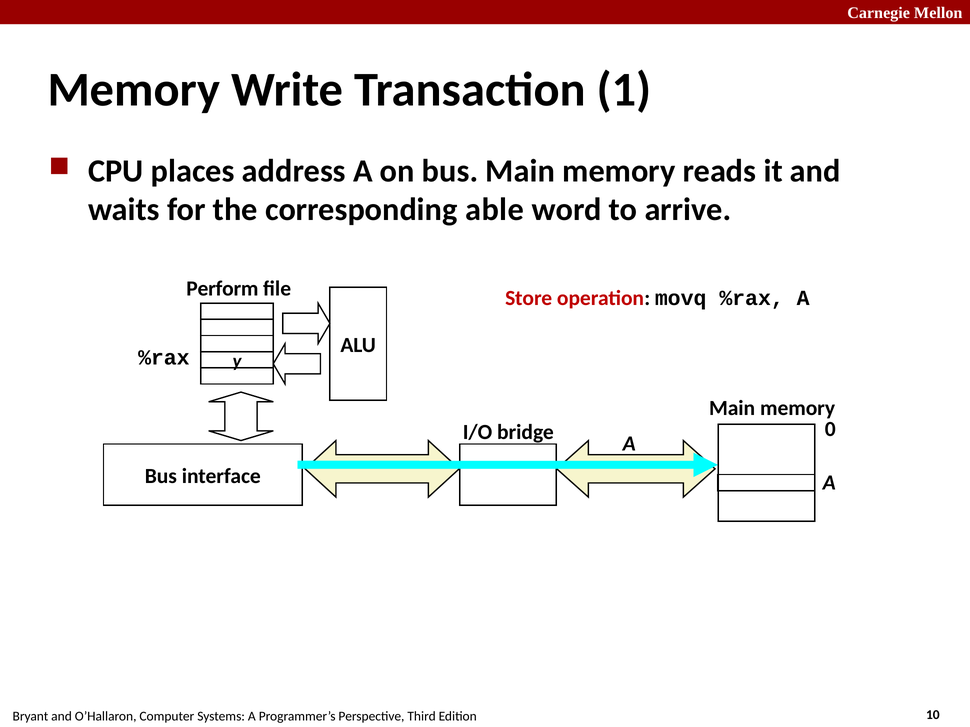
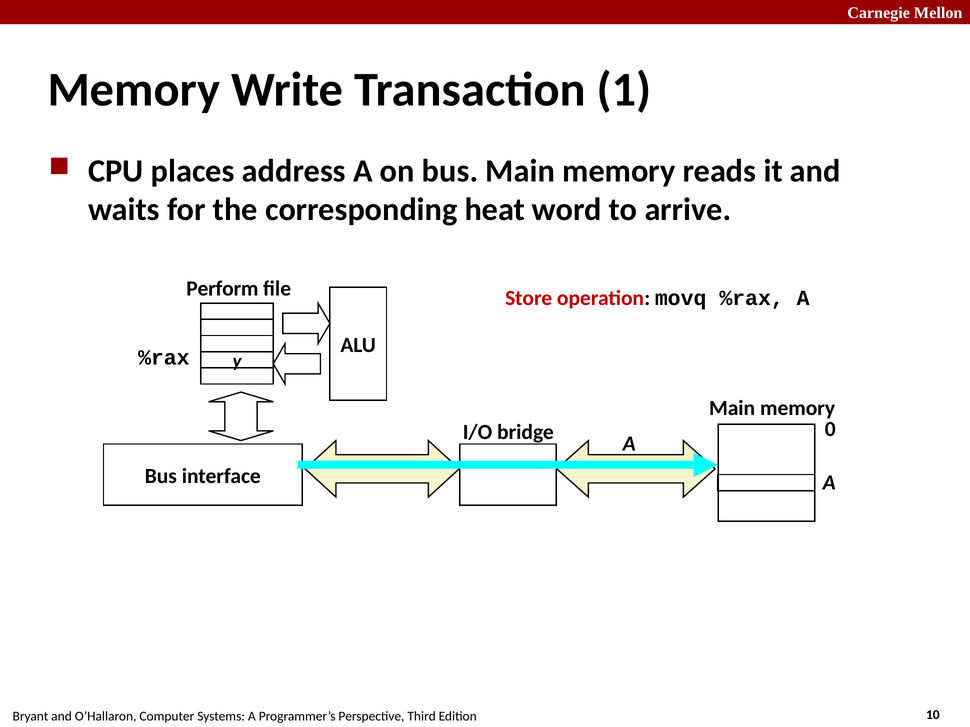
able: able -> heat
